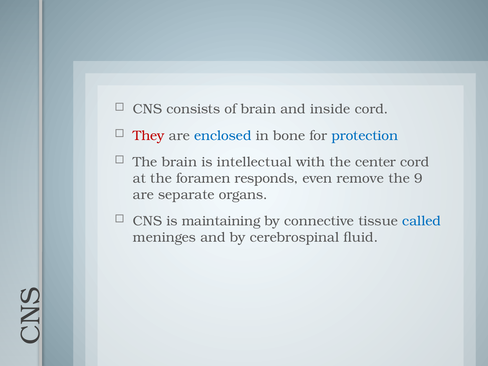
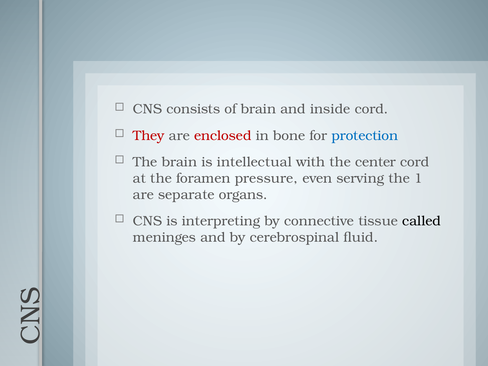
enclosed colour: blue -> red
responds: responds -> pressure
remove: remove -> serving
9: 9 -> 1
maintaining: maintaining -> interpreting
called colour: blue -> black
